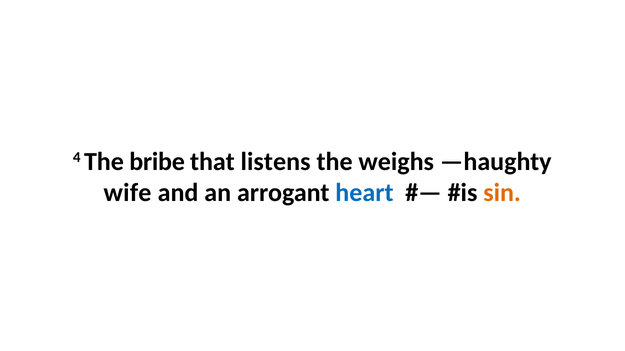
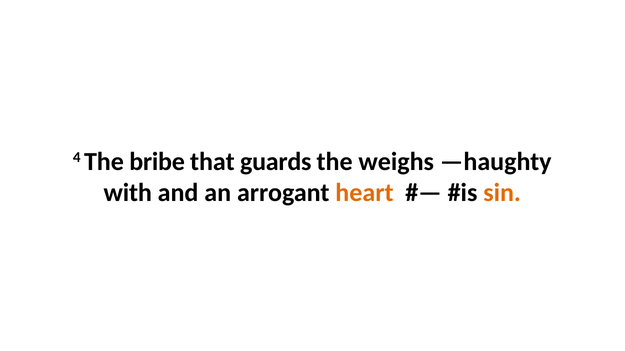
listens: listens -> guards
wife: wife -> with
heart colour: blue -> orange
